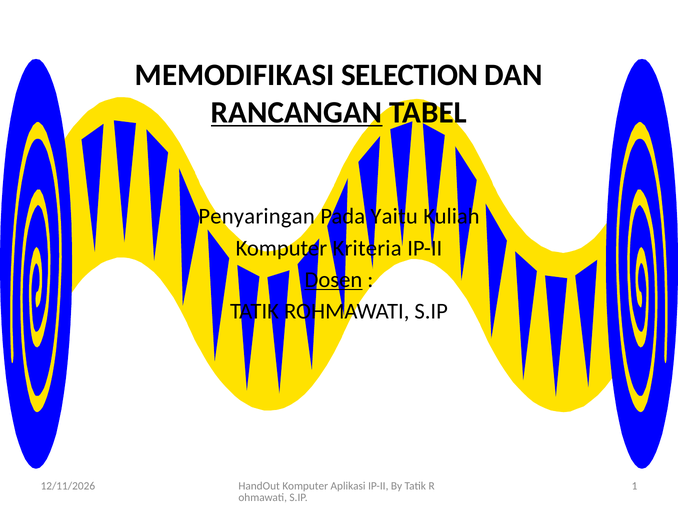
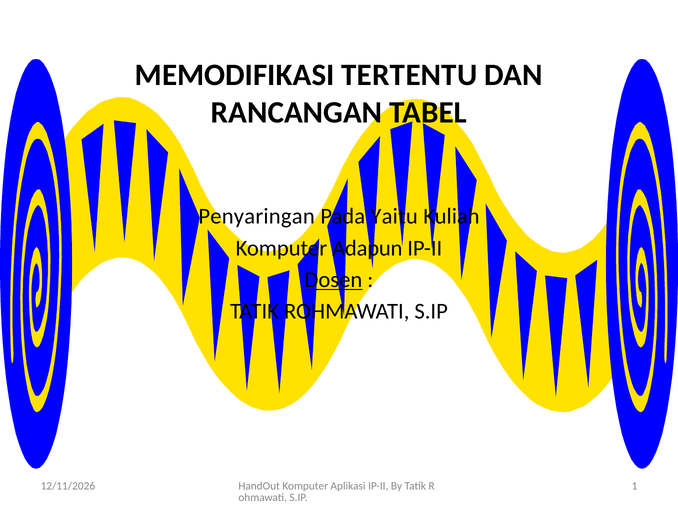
SELECTION: SELECTION -> TERTENTU
RANCANGAN underline: present -> none
Kriteria: Kriteria -> Adapun
